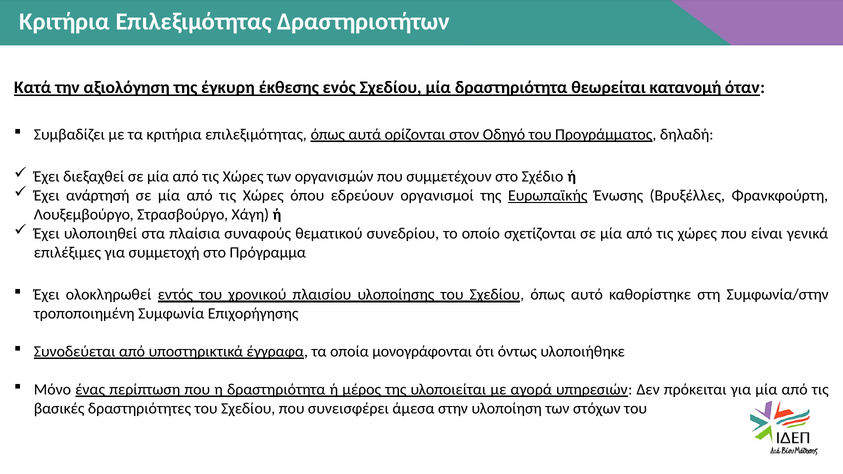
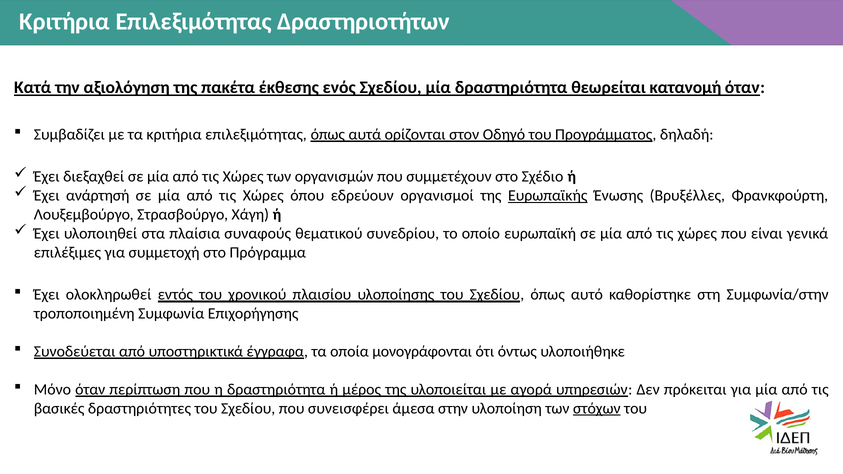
έγκυρη: έγκυρη -> πακέτα
σχετίζονται: σχετίζονται -> ευρωπαϊκή
Μόνο ένας: ένας -> όταν
στόχων underline: none -> present
